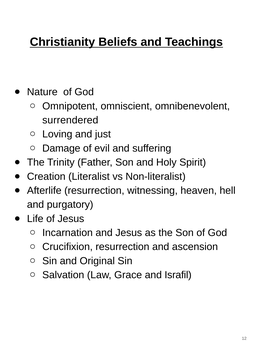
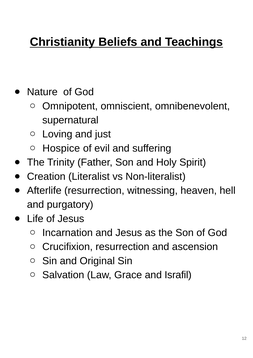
surrendered: surrendered -> supernatural
Damage: Damage -> Hospice
